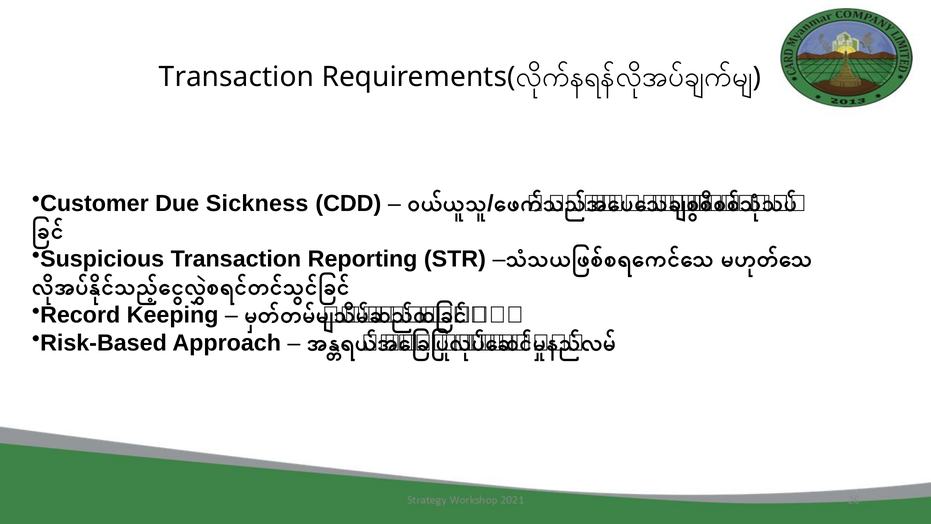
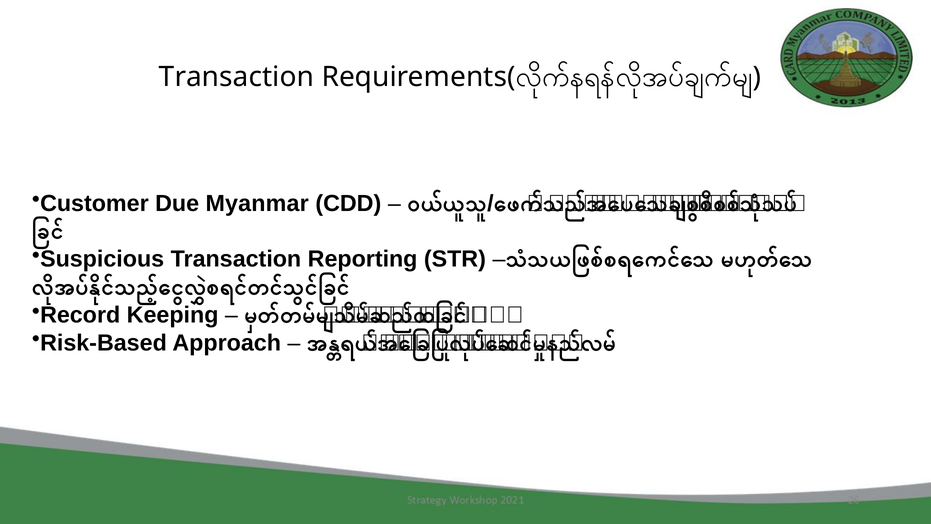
Sickness: Sickness -> Myanmar
